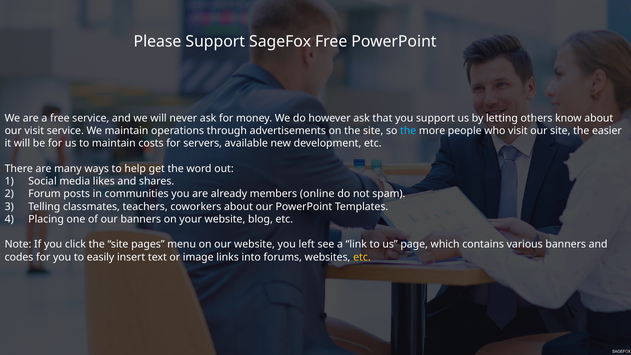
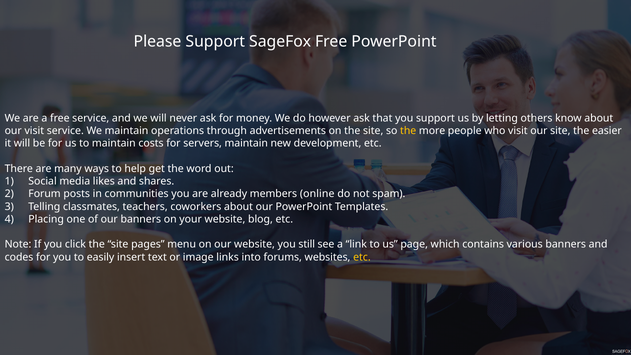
the at (408, 131) colour: light blue -> yellow
servers available: available -> maintain
left: left -> still
